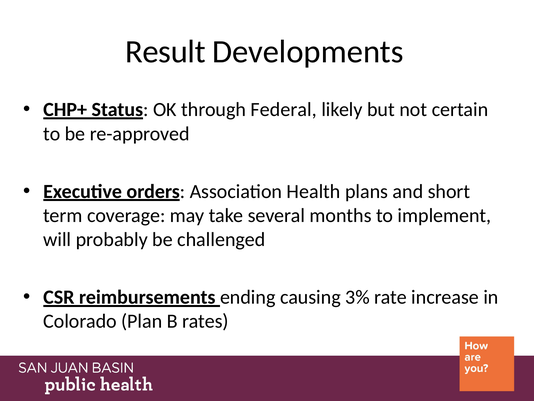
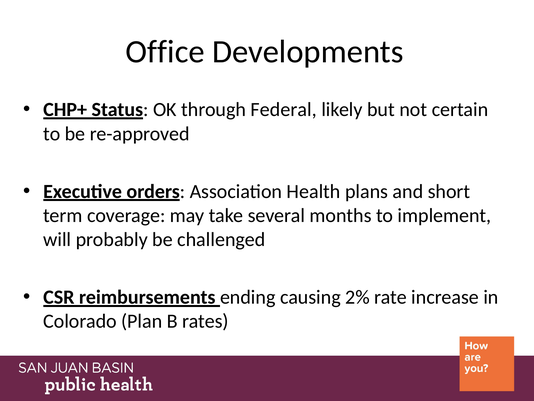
Result: Result -> Office
3%: 3% -> 2%
